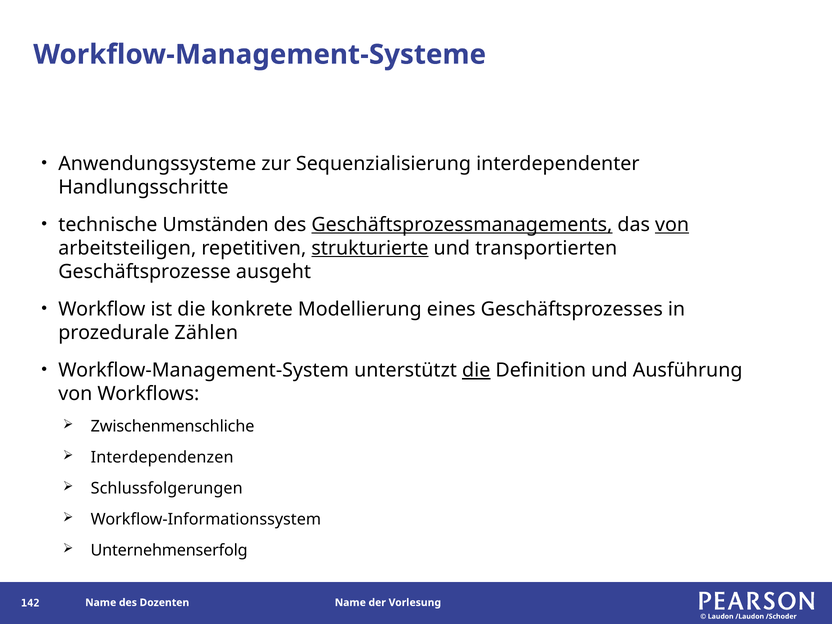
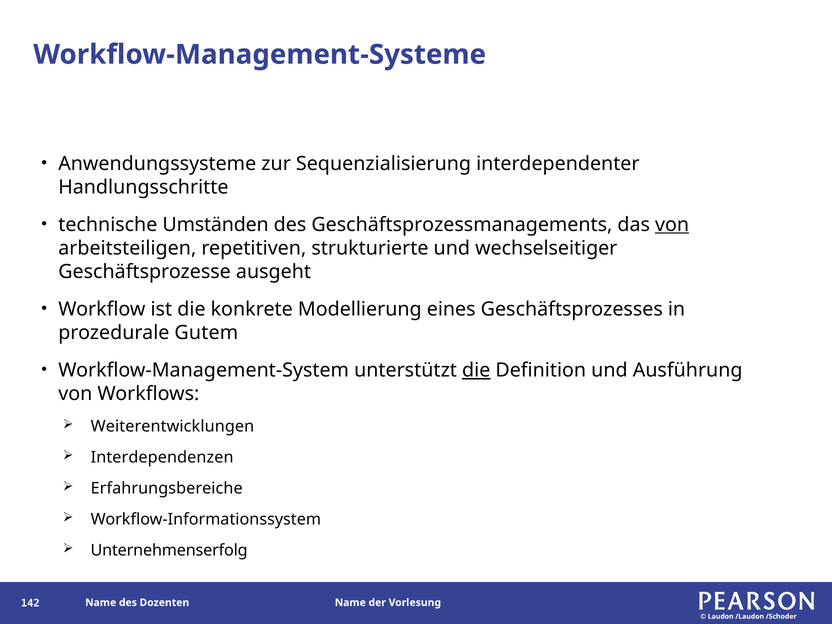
Geschäftsprozessmanagements underline: present -> none
strukturierte underline: present -> none
transportierten: transportierten -> wechselseitiger
Zählen: Zählen -> Gutem
Zwischenmenschliche: Zwischenmenschliche -> Weiterentwicklungen
Schlussfolgerungen: Schlussfolgerungen -> Erfahrungsbereiche
